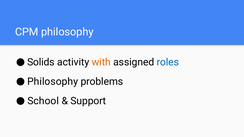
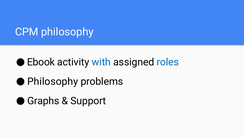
Solids: Solids -> Ebook
with colour: orange -> blue
School: School -> Graphs
